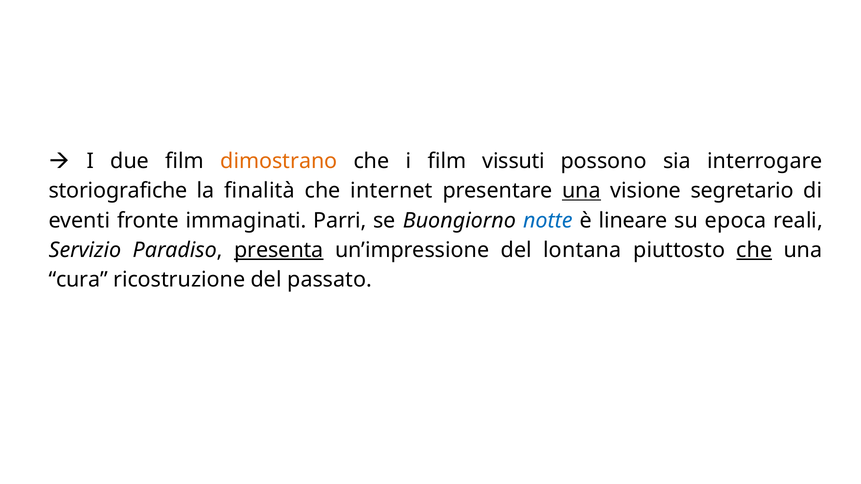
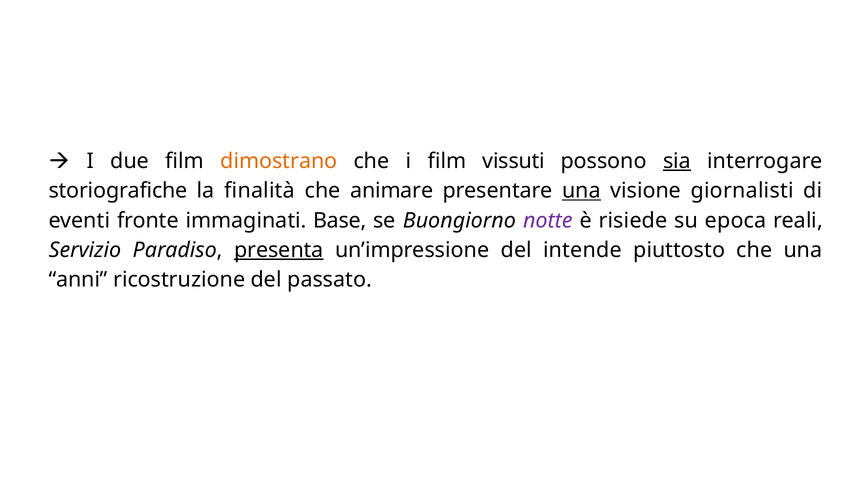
sia underline: none -> present
internet: internet -> animare
segretario: segretario -> giornalisti
Parri: Parri -> Base
notte colour: blue -> purple
lineare: lineare -> risiede
lontana: lontana -> intende
che at (754, 250) underline: present -> none
cura: cura -> anni
